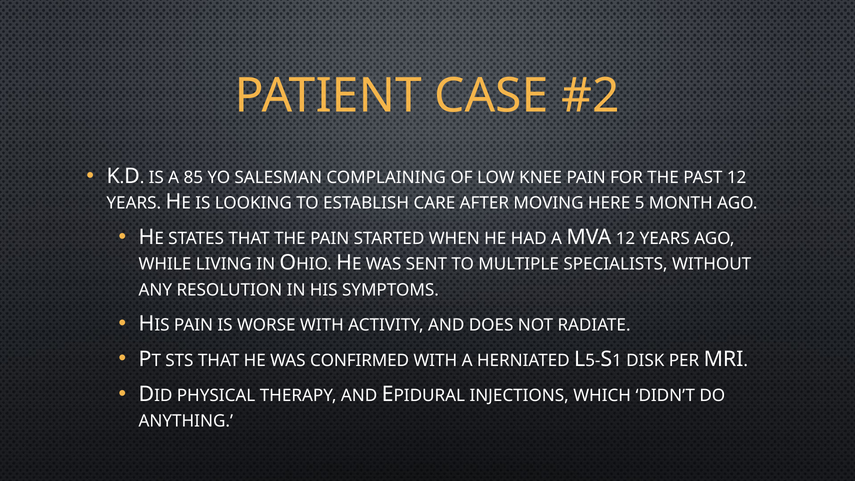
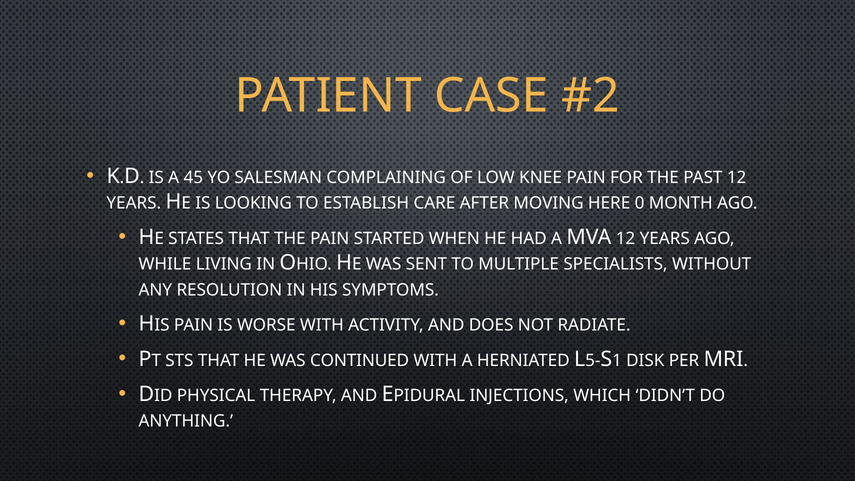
85: 85 -> 45
5: 5 -> 0
CONFIRMED: CONFIRMED -> CONTINUED
